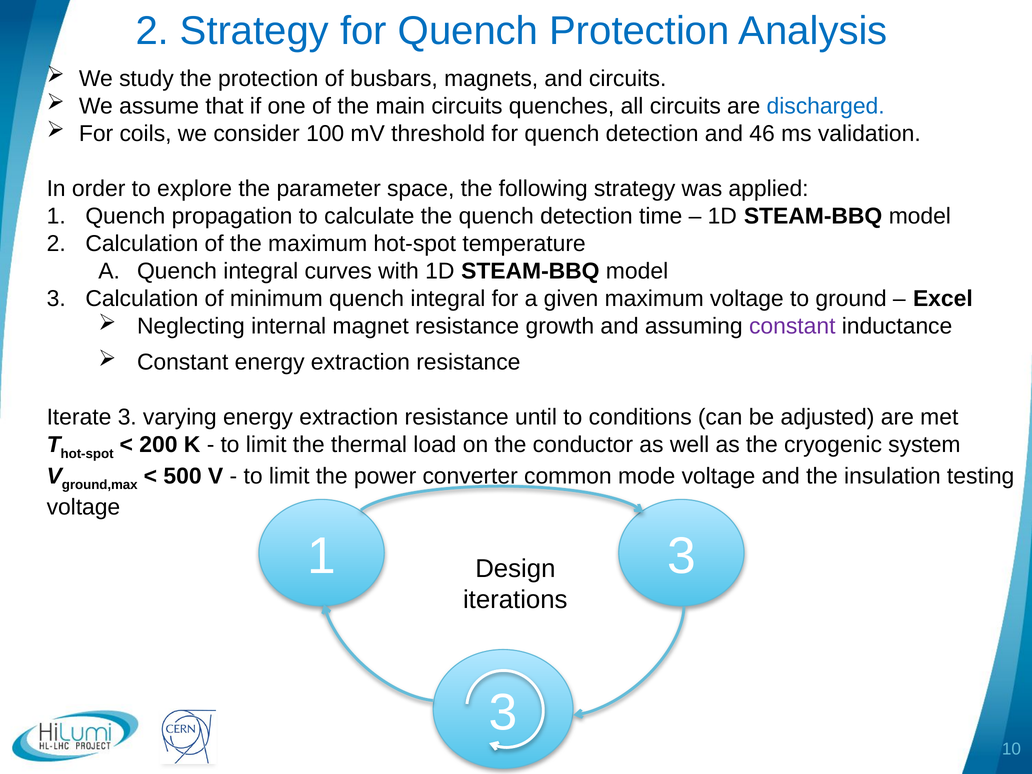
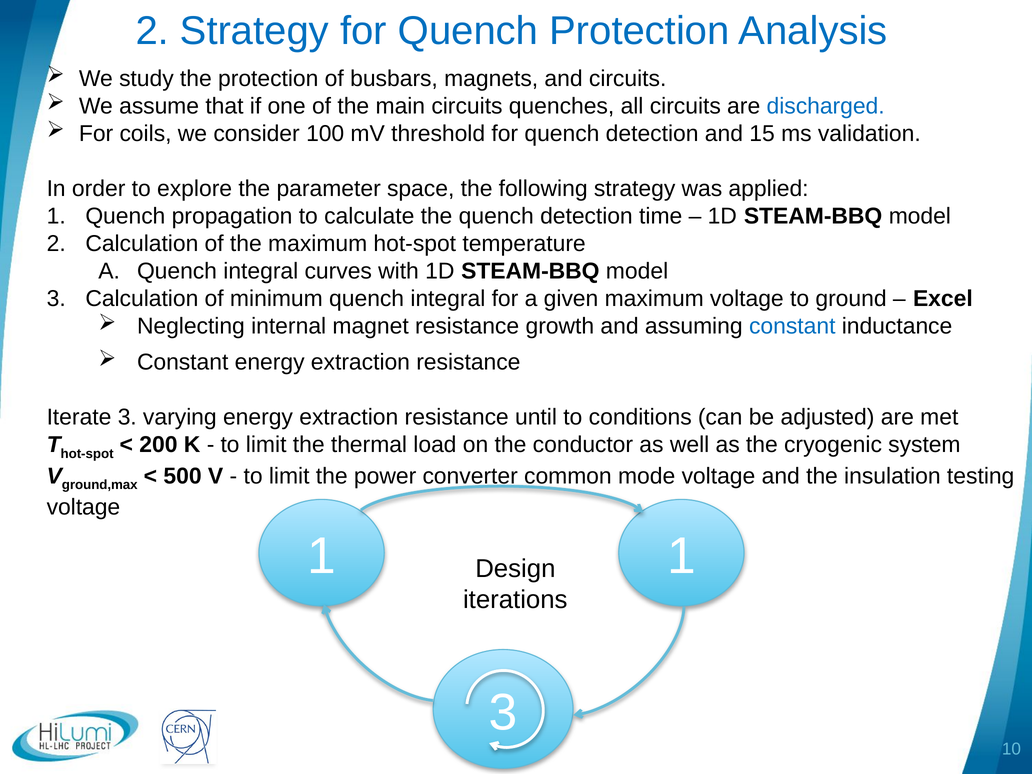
46: 46 -> 15
constant at (792, 326) colour: purple -> blue
1 3: 3 -> 1
